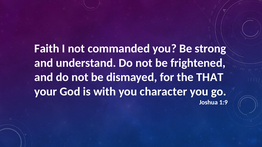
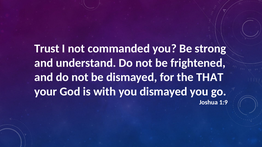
Faith: Faith -> Trust
you character: character -> dismayed
